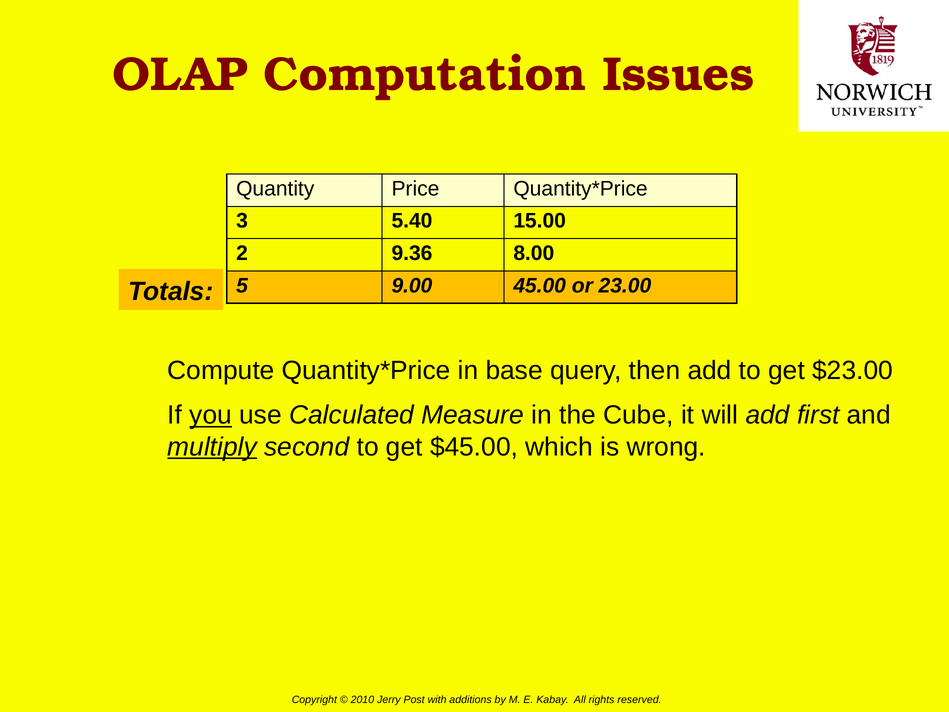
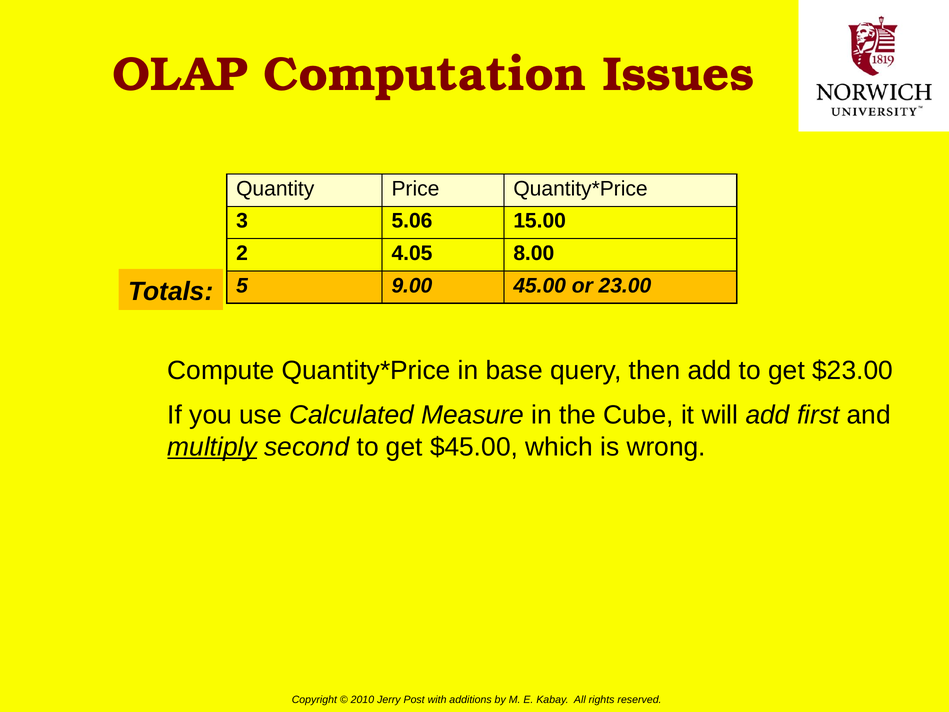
5.40: 5.40 -> 5.06
9.36: 9.36 -> 4.05
you underline: present -> none
